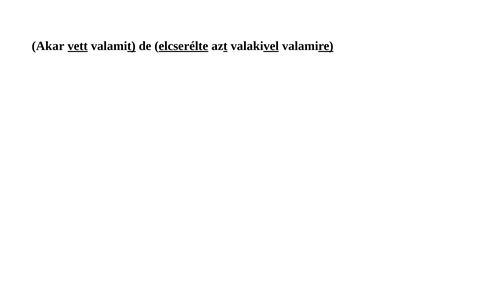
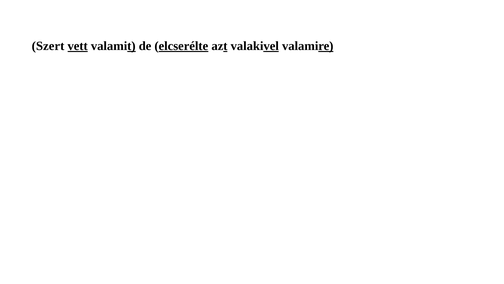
Akar: Akar -> Szert
